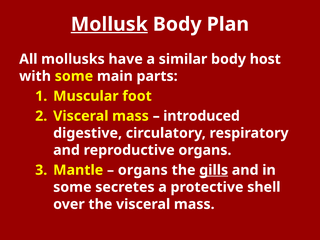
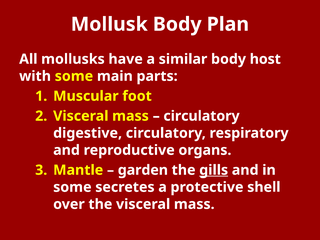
Mollusk underline: present -> none
introduced at (202, 116): introduced -> circulatory
organs at (143, 170): organs -> garden
